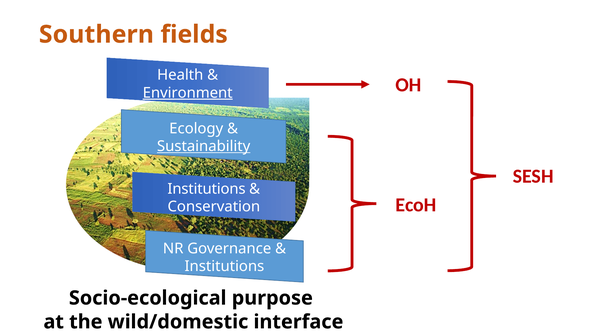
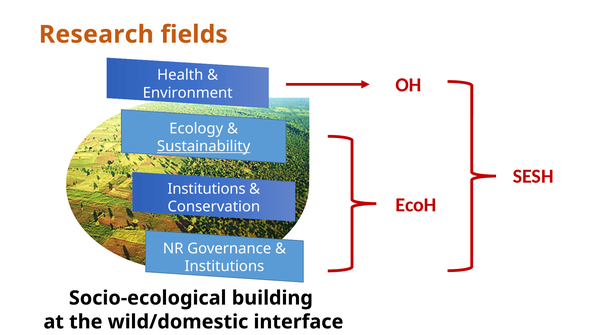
Southern: Southern -> Research
Environment underline: present -> none
purpose: purpose -> building
